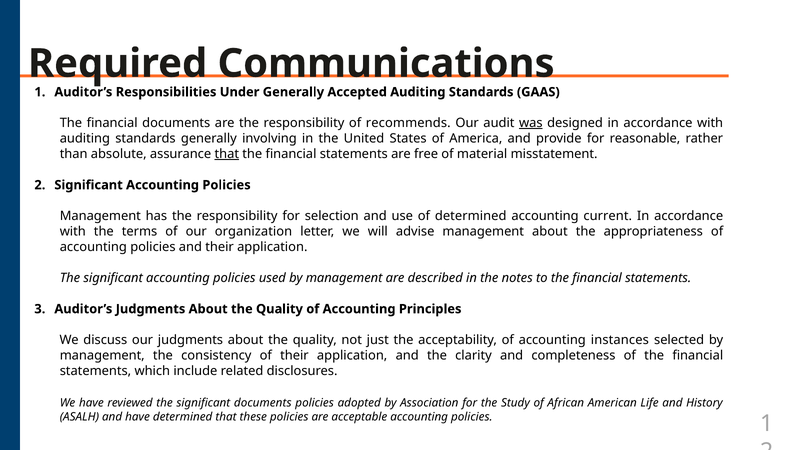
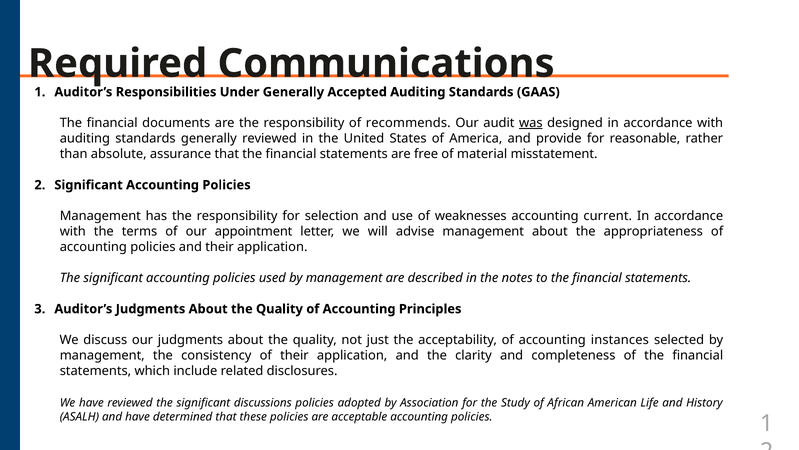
generally involving: involving -> reviewed
that at (227, 154) underline: present -> none
of determined: determined -> weaknesses
organization: organization -> appointment
significant documents: documents -> discussions
